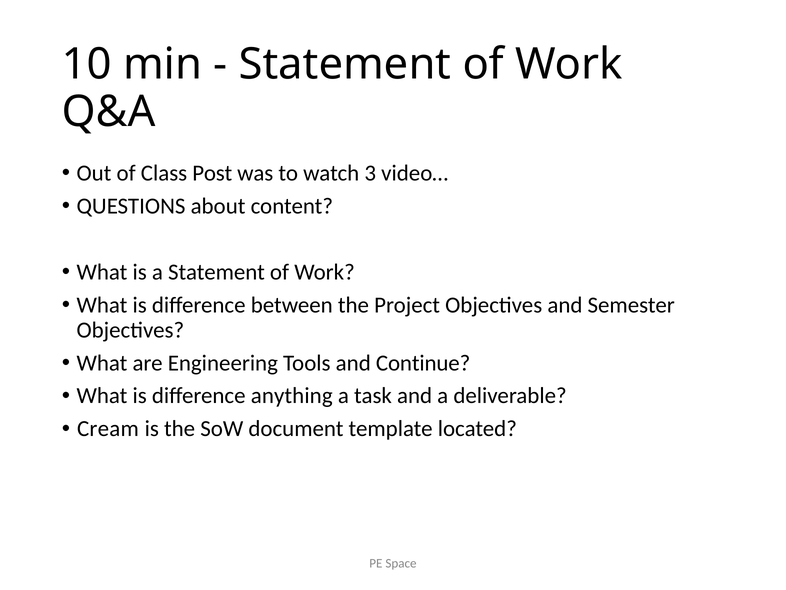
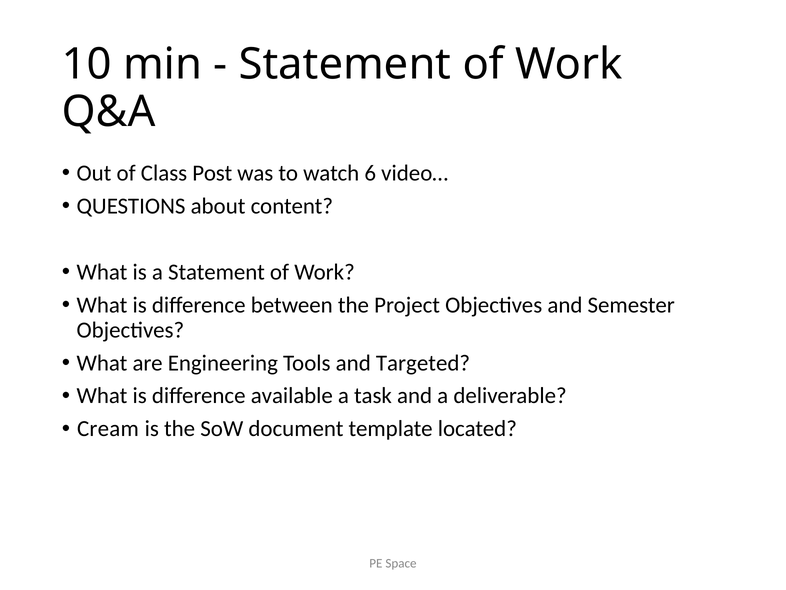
3: 3 -> 6
Continue: Continue -> Targeted
anything: anything -> available
